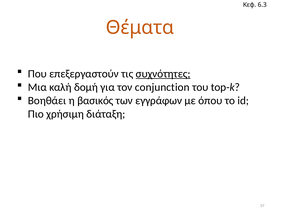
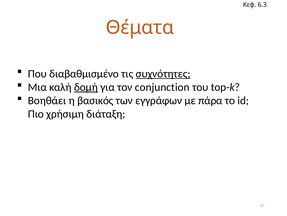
επεξεργαστούν: επεξεργαστούν -> διαβαθμισμένο
δομή underline: none -> present
όπου: όπου -> πάρα
